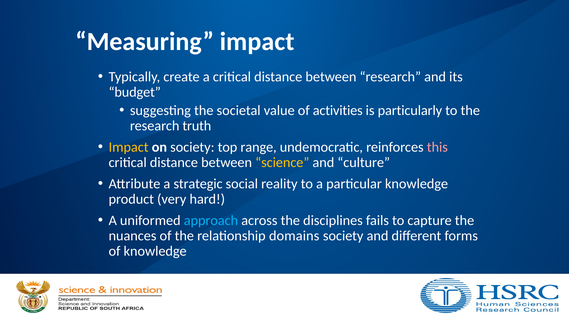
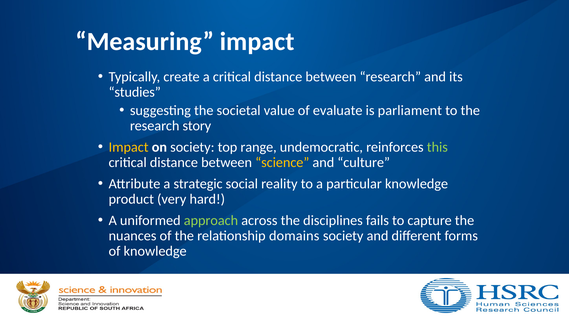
budget: budget -> studies
activities: activities -> evaluate
particularly: particularly -> parliament
truth: truth -> story
this colour: pink -> light green
approach colour: light blue -> light green
